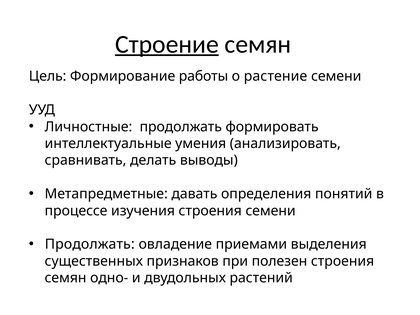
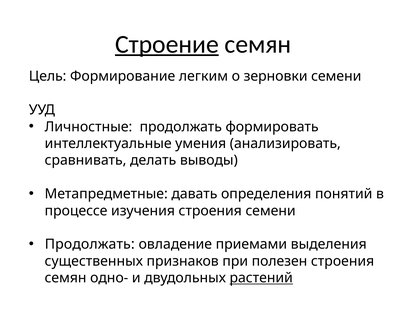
работы: работы -> легким
растение: растение -> зерновки
растений underline: none -> present
